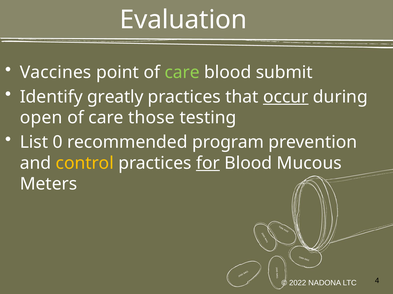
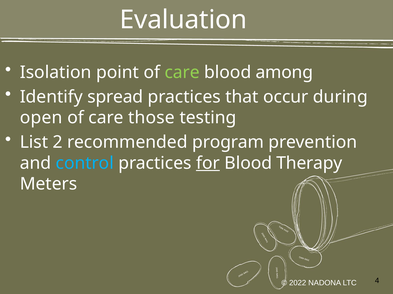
Vaccines: Vaccines -> Isolation
submit: submit -> among
greatly: greatly -> spread
occur underline: present -> none
0: 0 -> 2
control colour: yellow -> light blue
Mucous: Mucous -> Therapy
